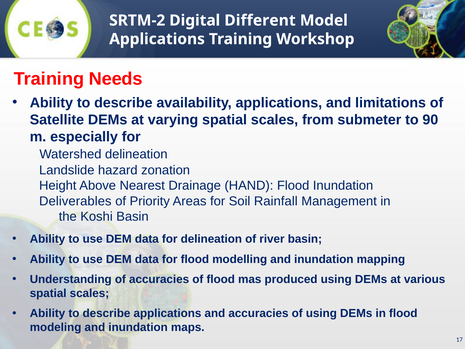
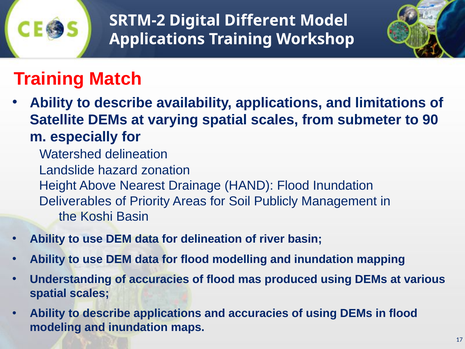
Needs: Needs -> Match
Rainfall: Rainfall -> Publicly
